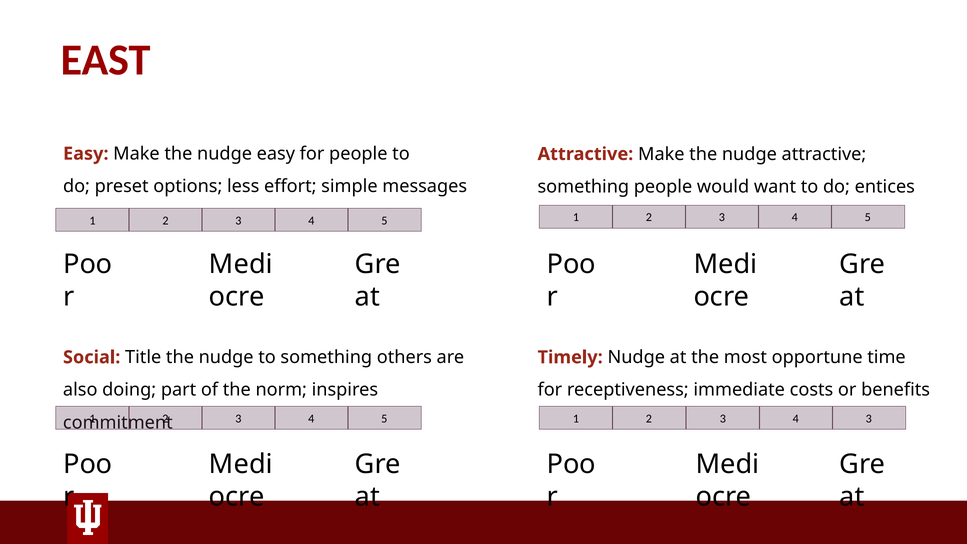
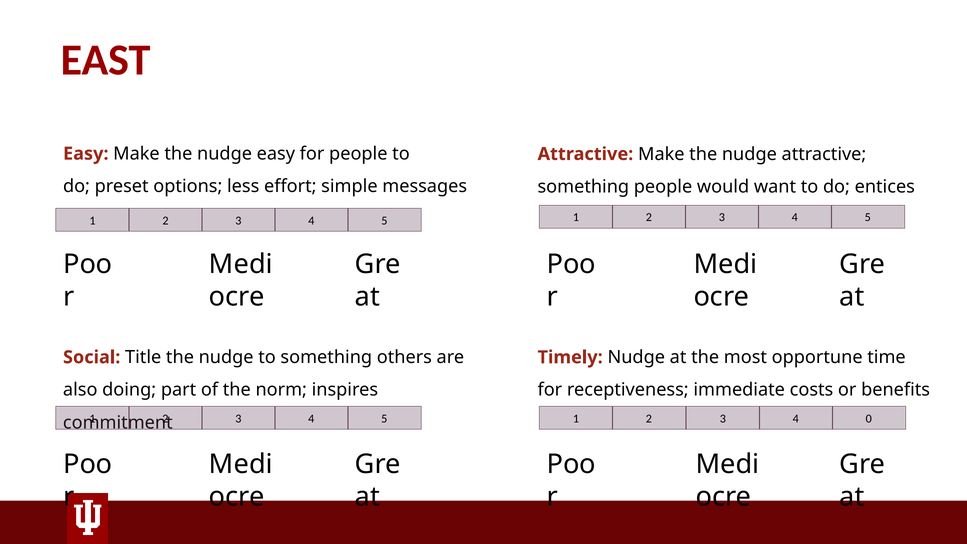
4 3: 3 -> 0
